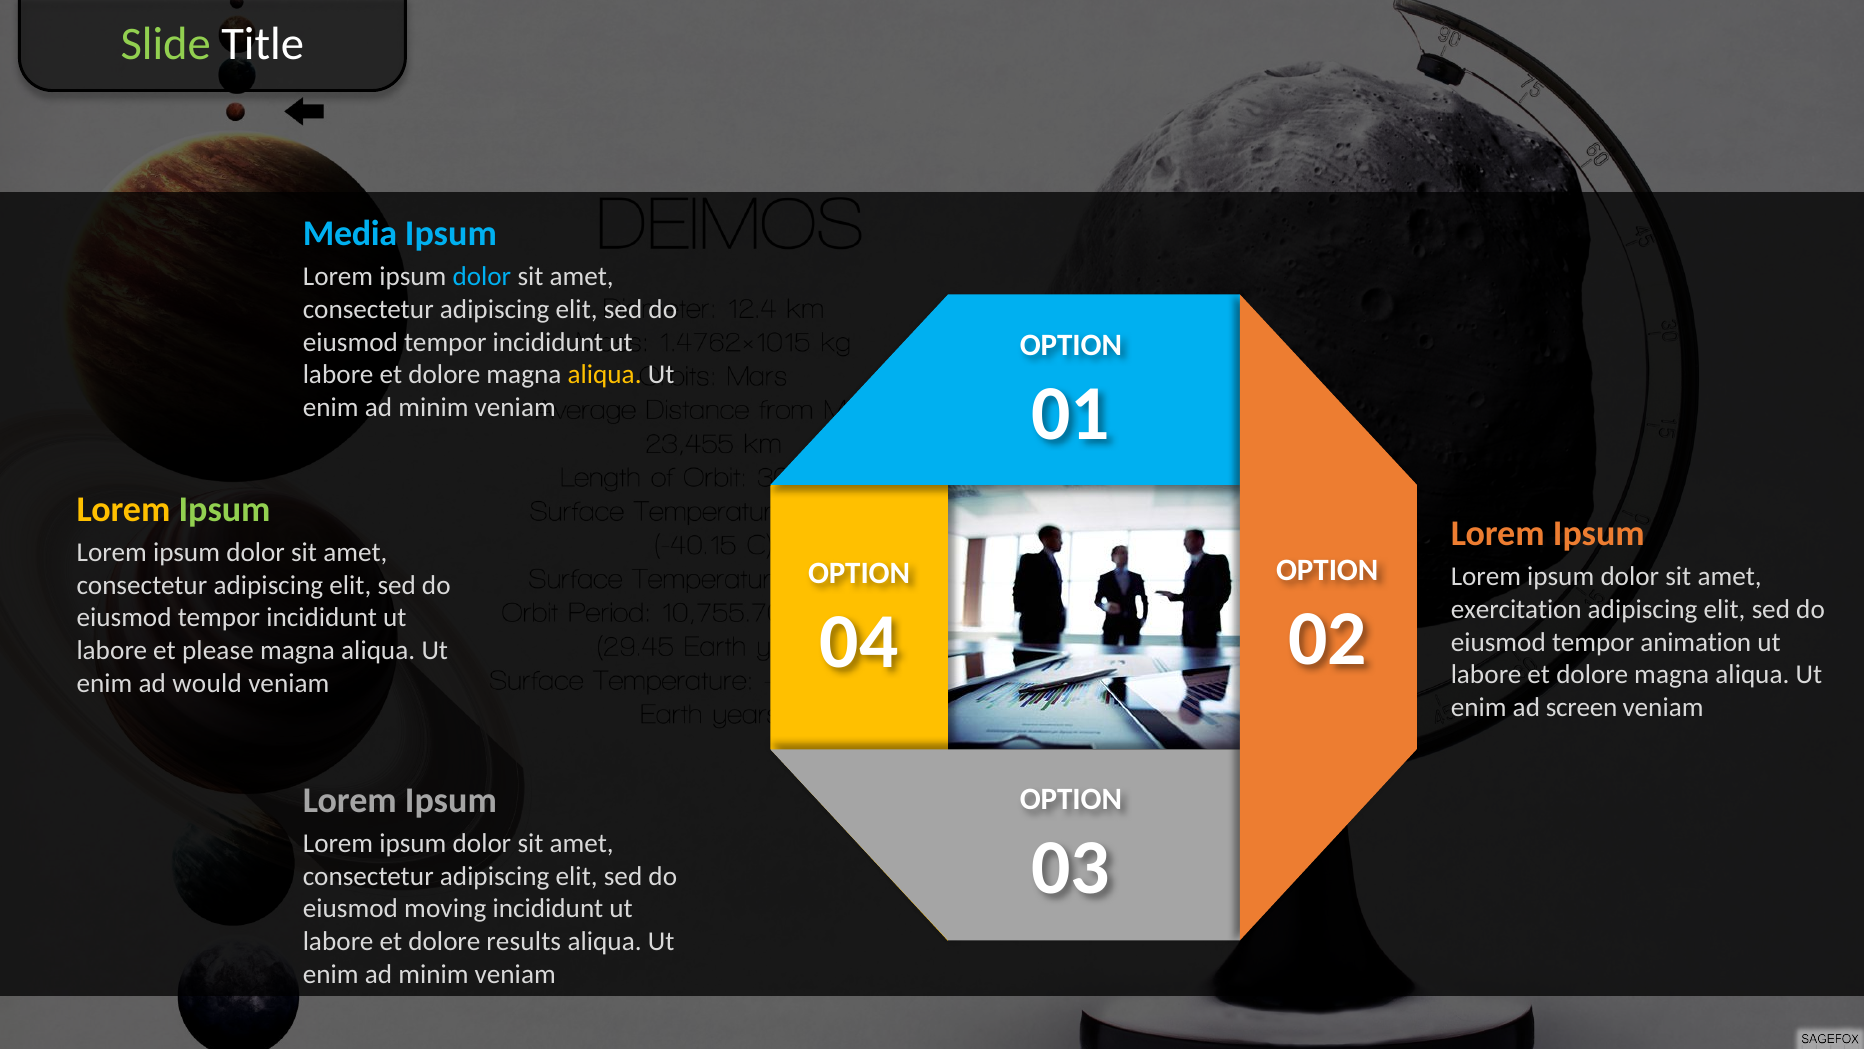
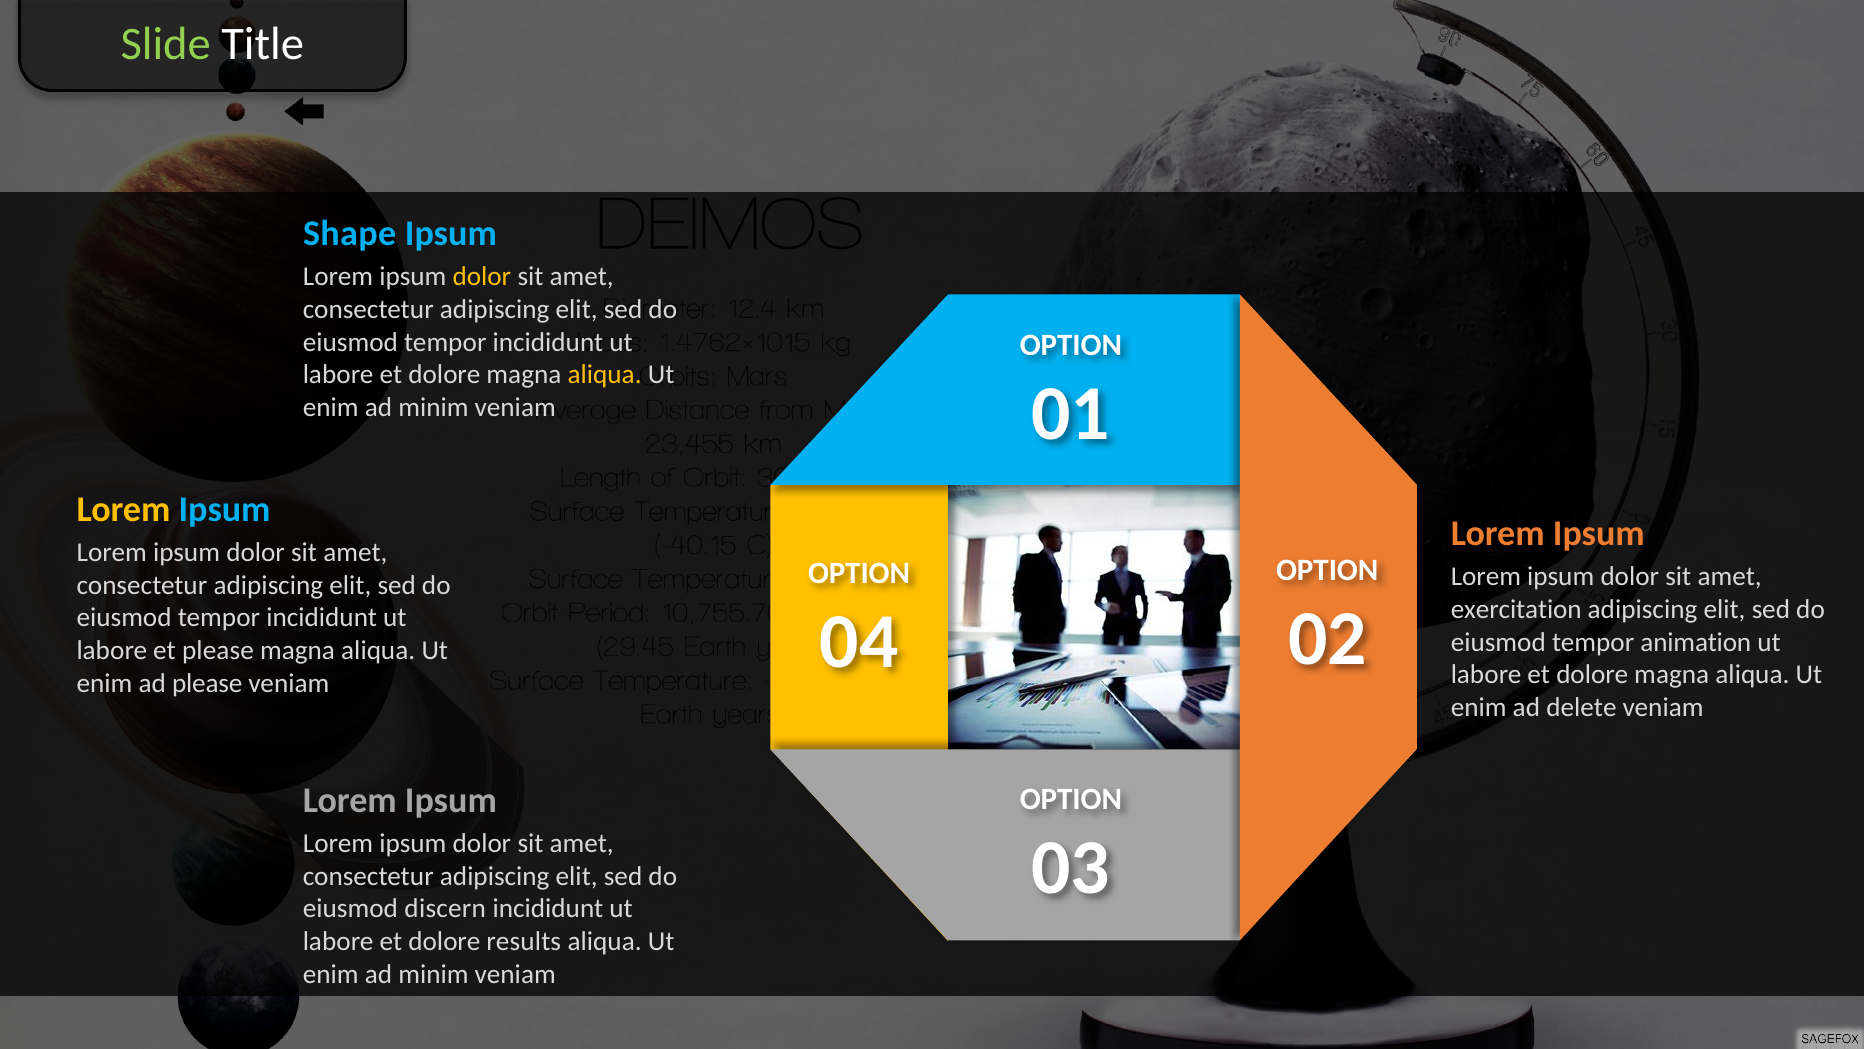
Media: Media -> Shape
dolor at (482, 277) colour: light blue -> yellow
Ipsum at (225, 510) colour: light green -> light blue
ad would: would -> please
screen: screen -> delete
moving: moving -> discern
